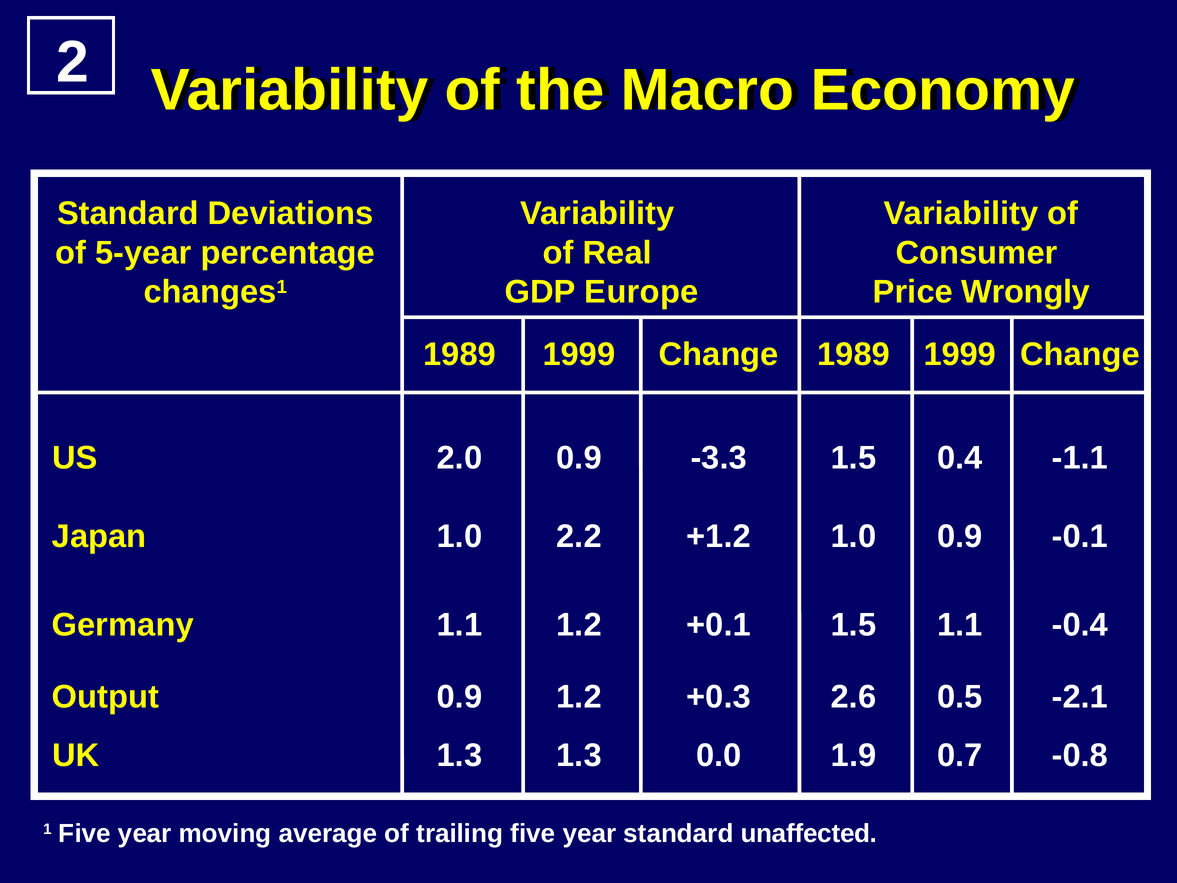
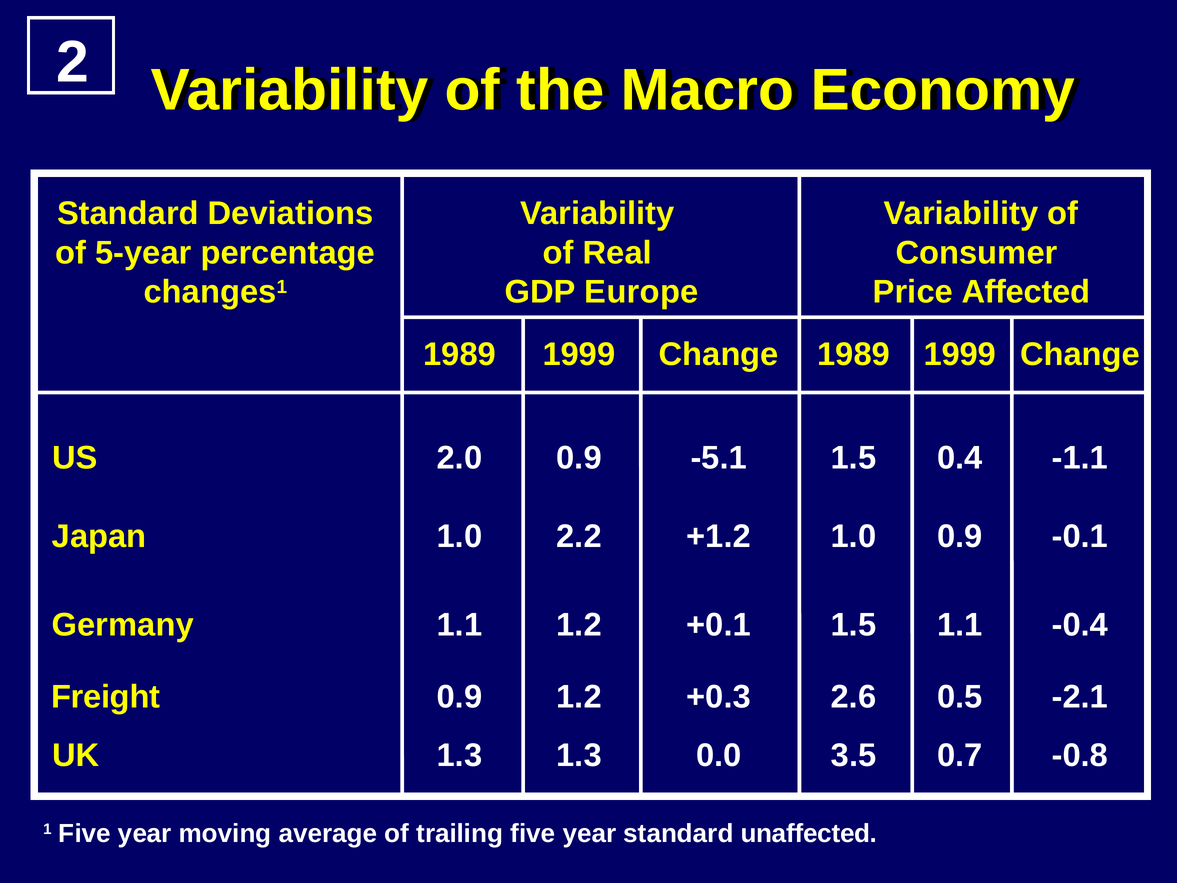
Wrongly: Wrongly -> Affected
-3.3: -3.3 -> -5.1
Output: Output -> Freight
1.9: 1.9 -> 3.5
